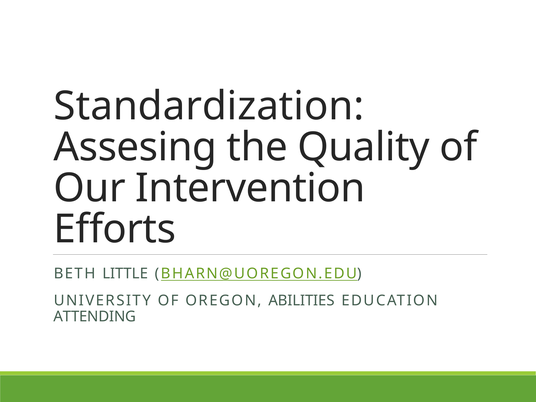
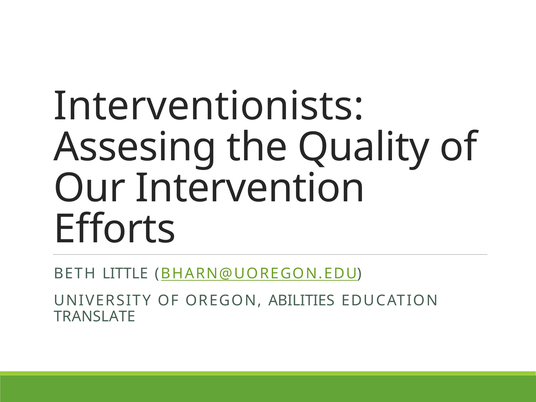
Standardization: Standardization -> Interventionists
ATTENDING: ATTENDING -> TRANSLATE
